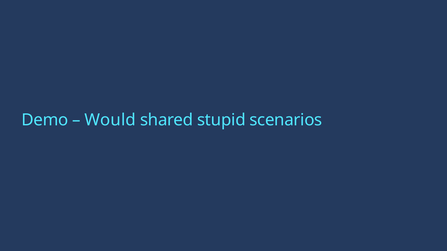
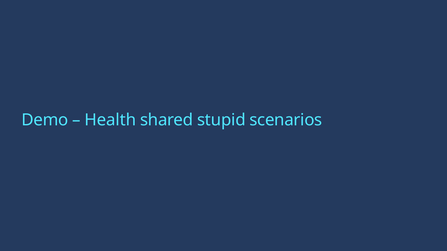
Would: Would -> Health
